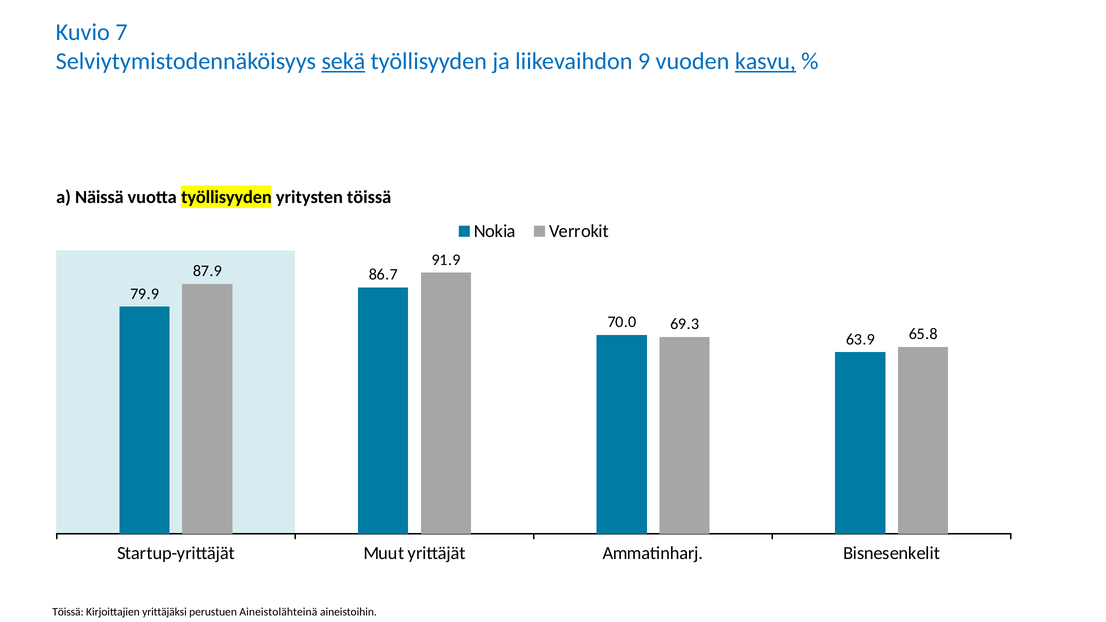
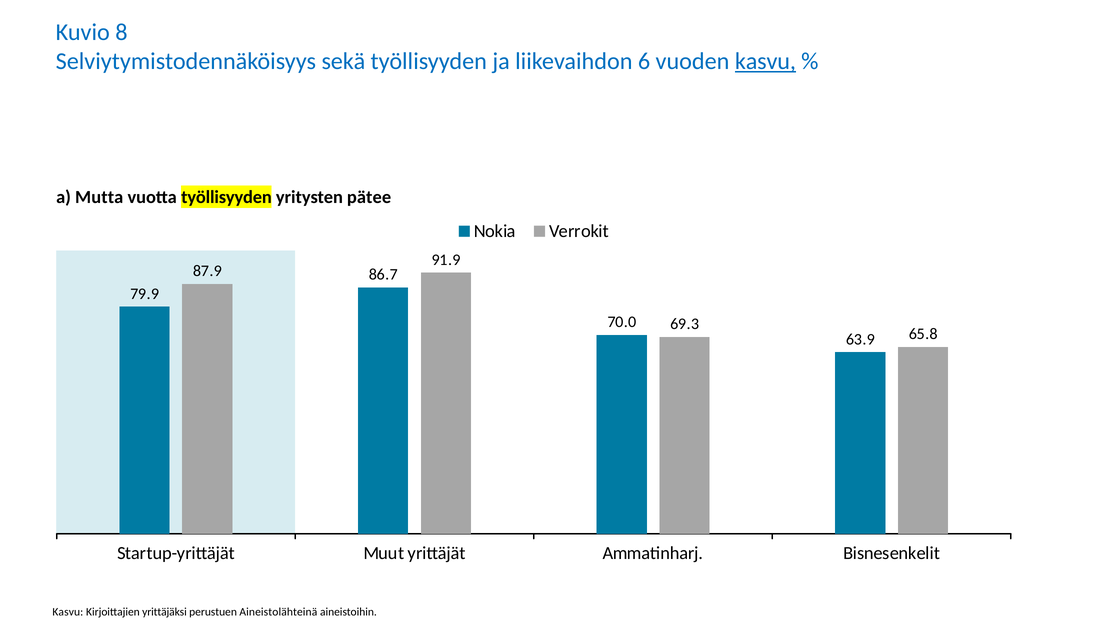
7: 7 -> 8
sekä underline: present -> none
9: 9 -> 6
Näissä: Näissä -> Mutta
yritysten töissä: töissä -> pätee
Töissä at (68, 612): Töissä -> Kasvu
